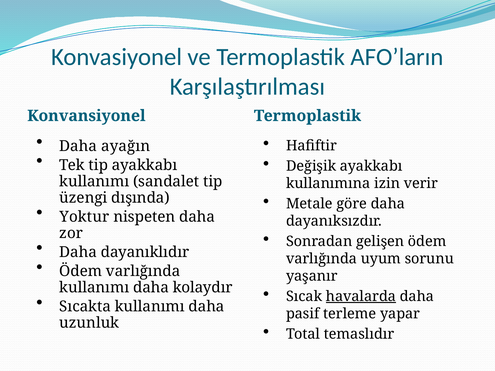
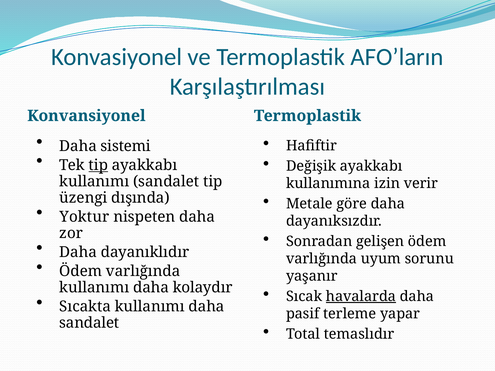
ayağın: ayağın -> sistemi
tip at (98, 165) underline: none -> present
uzunluk at (89, 323): uzunluk -> sandalet
